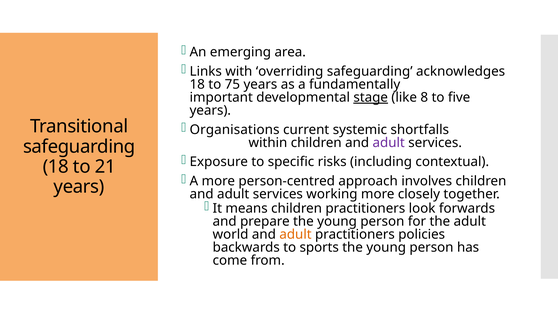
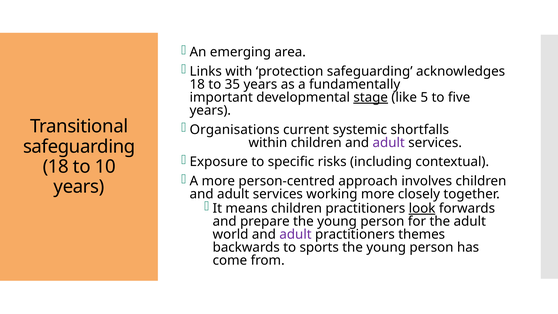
overriding: overriding -> protection
75: 75 -> 35
8: 8 -> 5
21: 21 -> 10
look underline: none -> present
adult at (295, 234) colour: orange -> purple
policies: policies -> themes
